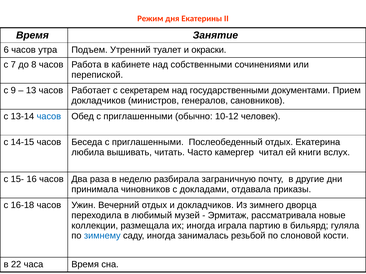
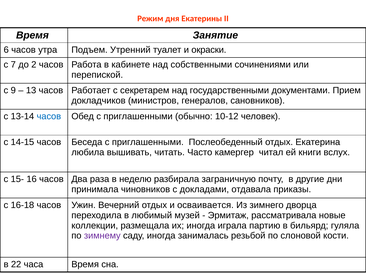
8: 8 -> 2
и докладчиков: докладчиков -> осваивается
зимнему colour: blue -> purple
